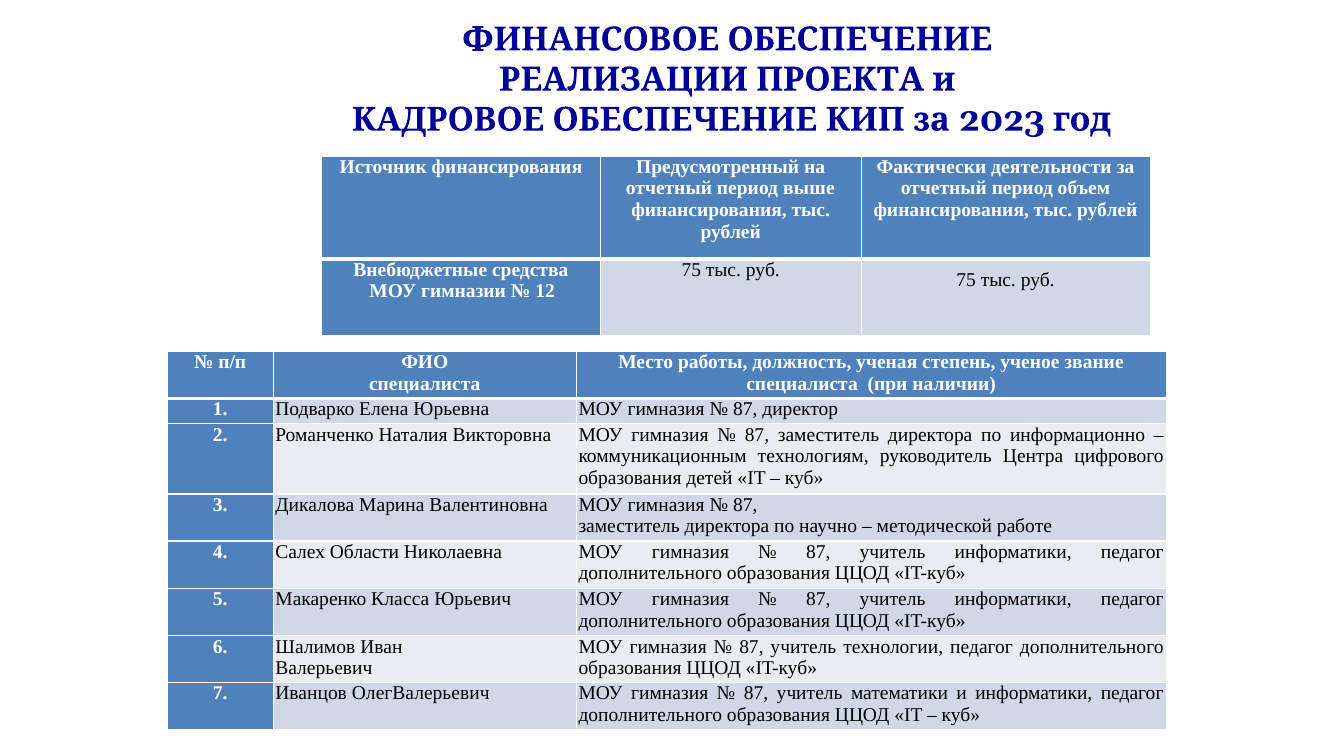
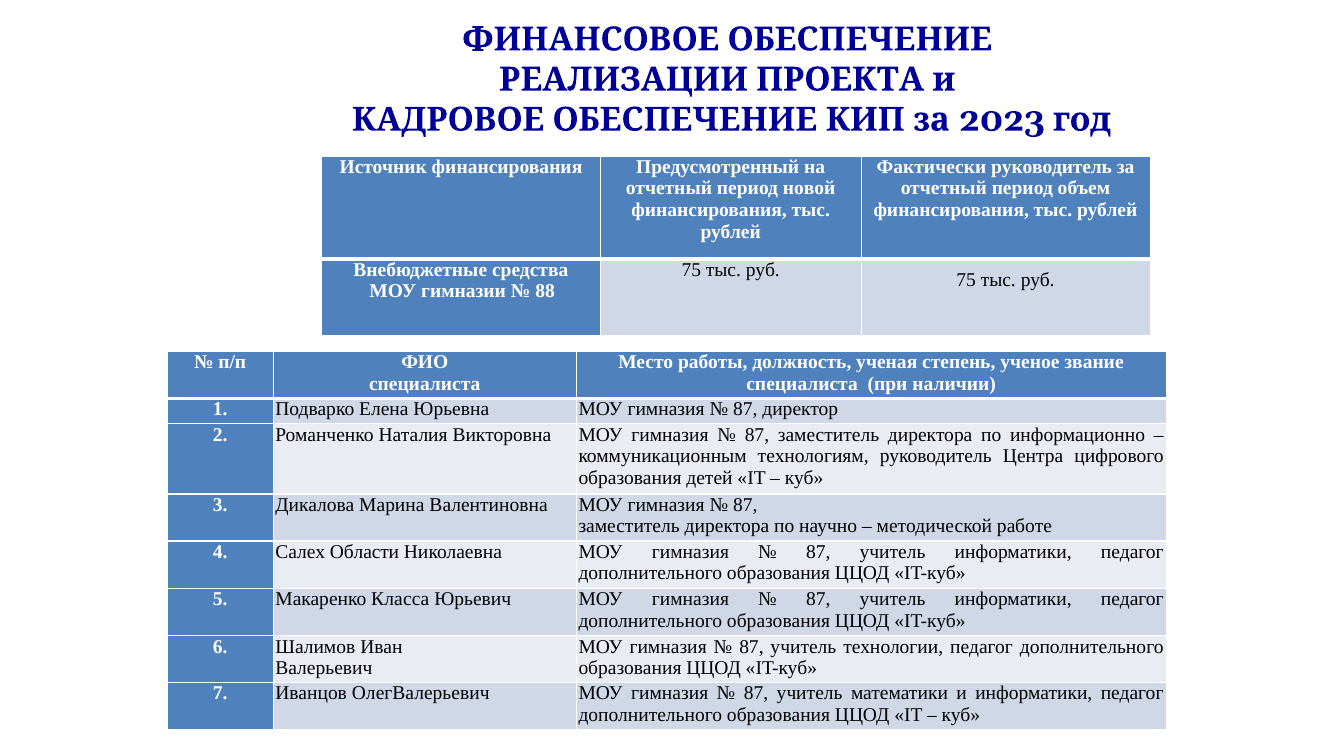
Фактически деятельности: деятельности -> руководитель
выше: выше -> новой
12: 12 -> 88
